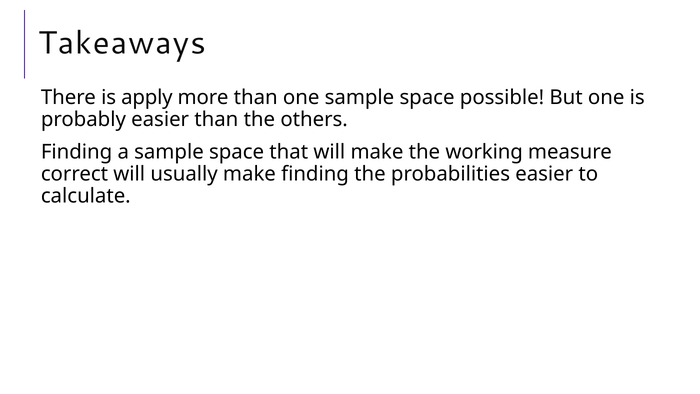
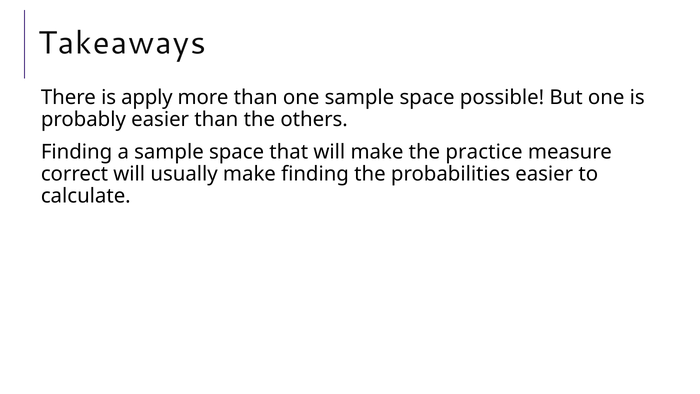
working: working -> practice
